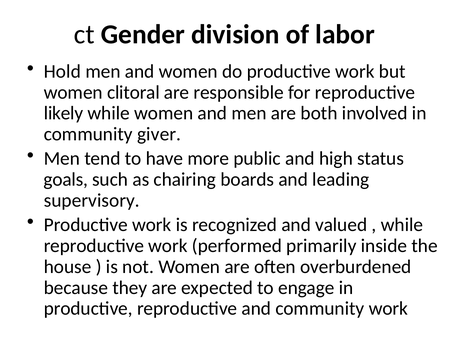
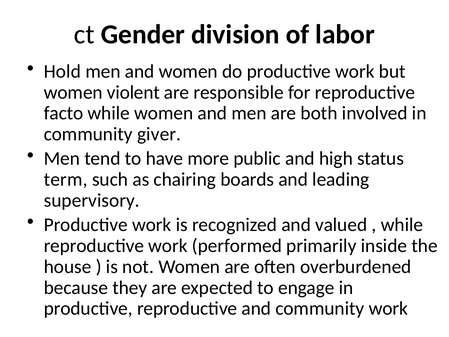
clitoral: clitoral -> violent
likely: likely -> facto
goals: goals -> term
